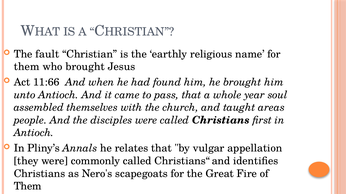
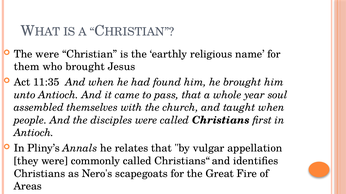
The fault: fault -> were
11:66: 11:66 -> 11:35
taught areas: areas -> when
Them at (28, 187): Them -> Areas
